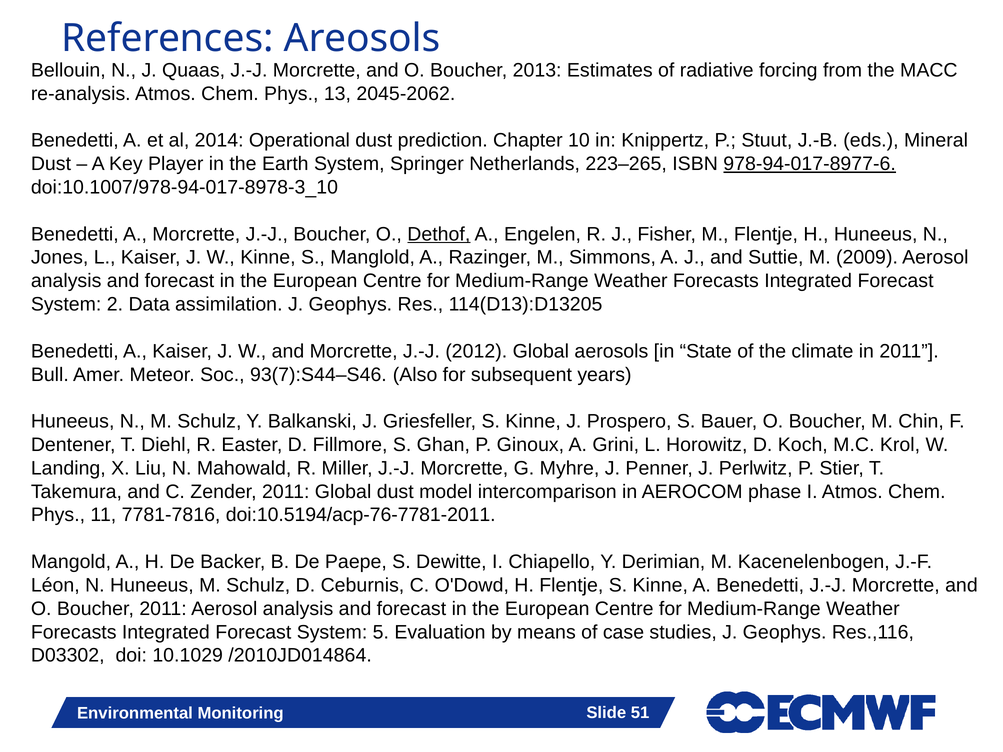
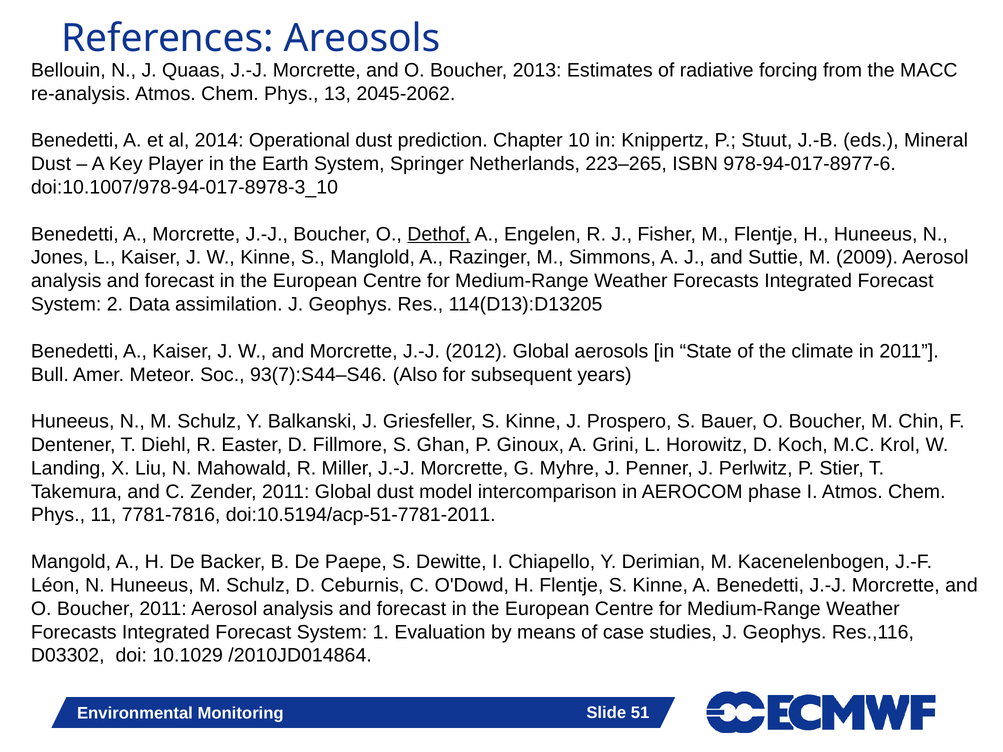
978-94-017-8977-6 underline: present -> none
doi:10.5194/acp-76-7781-2011: doi:10.5194/acp-76-7781-2011 -> doi:10.5194/acp-51-7781-2011
5: 5 -> 1
